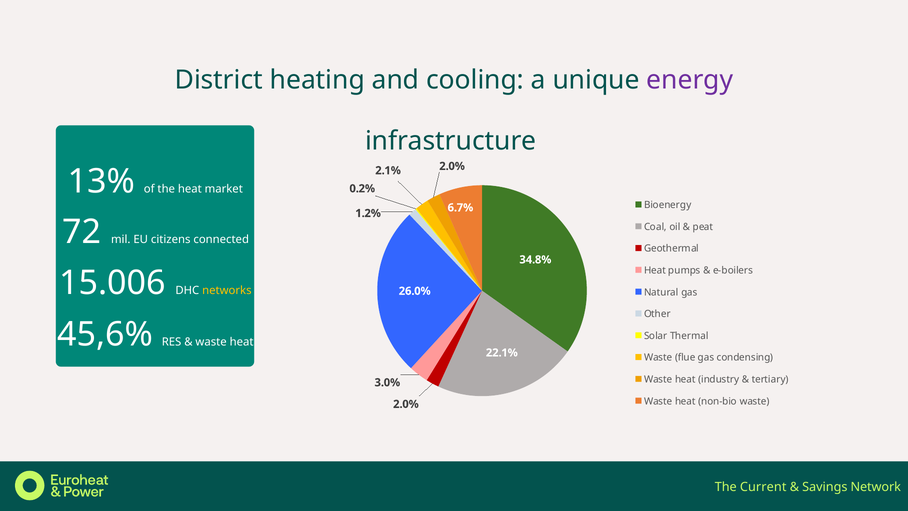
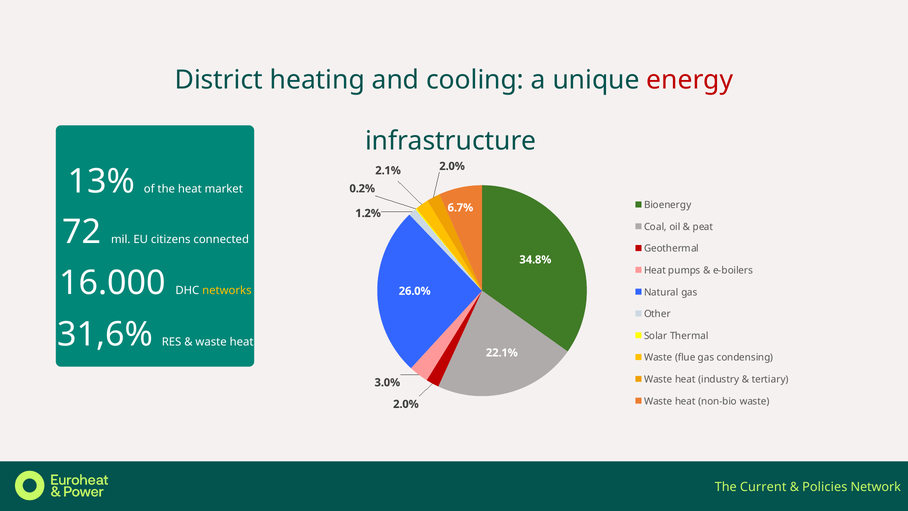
energy colour: purple -> red
15.006: 15.006 -> 16.000
45,6%: 45,6% -> 31,6%
Savings: Savings -> Policies
